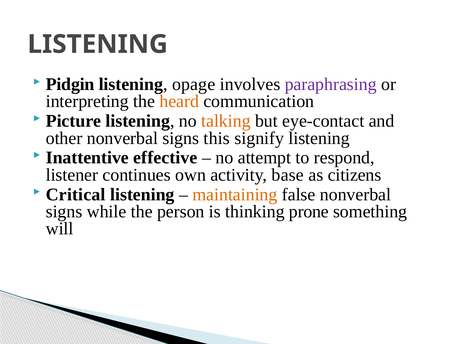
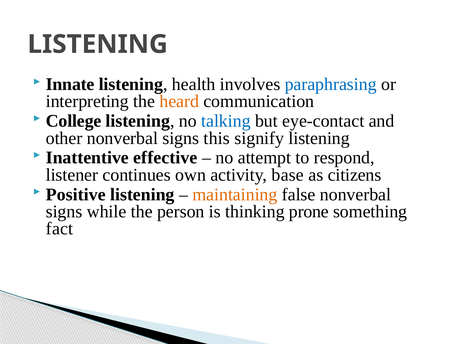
Pidgin: Pidgin -> Innate
opage: opage -> health
paraphrasing colour: purple -> blue
Picture: Picture -> College
talking colour: orange -> blue
Critical: Critical -> Positive
will: will -> fact
